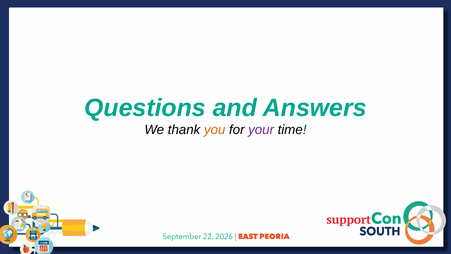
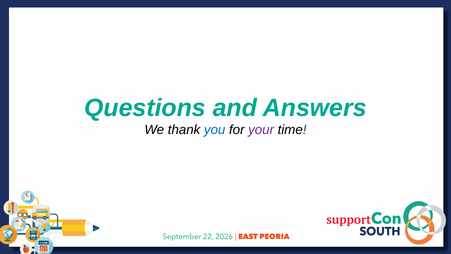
you colour: orange -> blue
